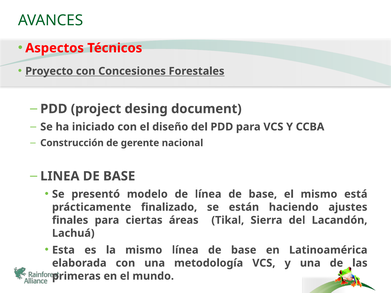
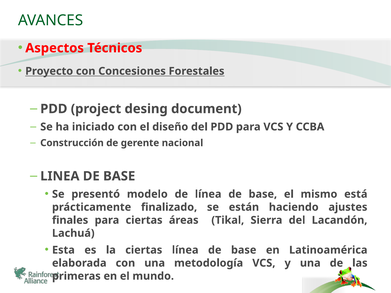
la mismo: mismo -> ciertas
